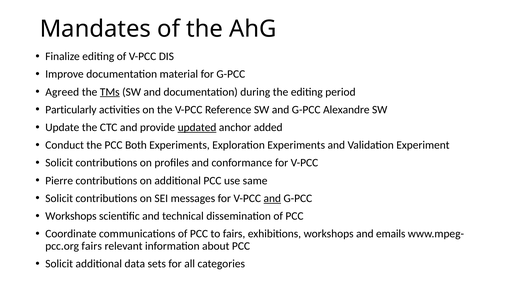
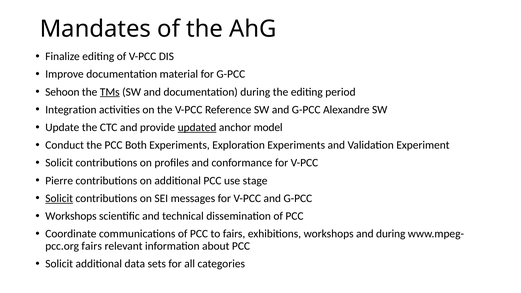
Agreed: Agreed -> Sehoon
Particularly: Particularly -> Integration
added: added -> model
same: same -> stage
Solicit at (59, 198) underline: none -> present
and at (272, 198) underline: present -> none
and emails: emails -> during
